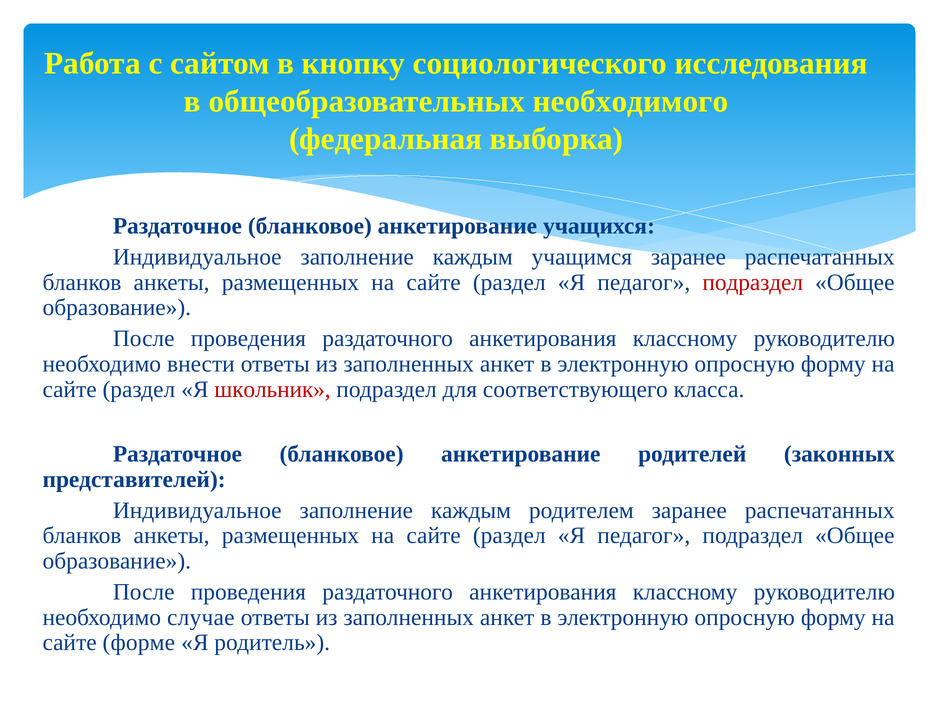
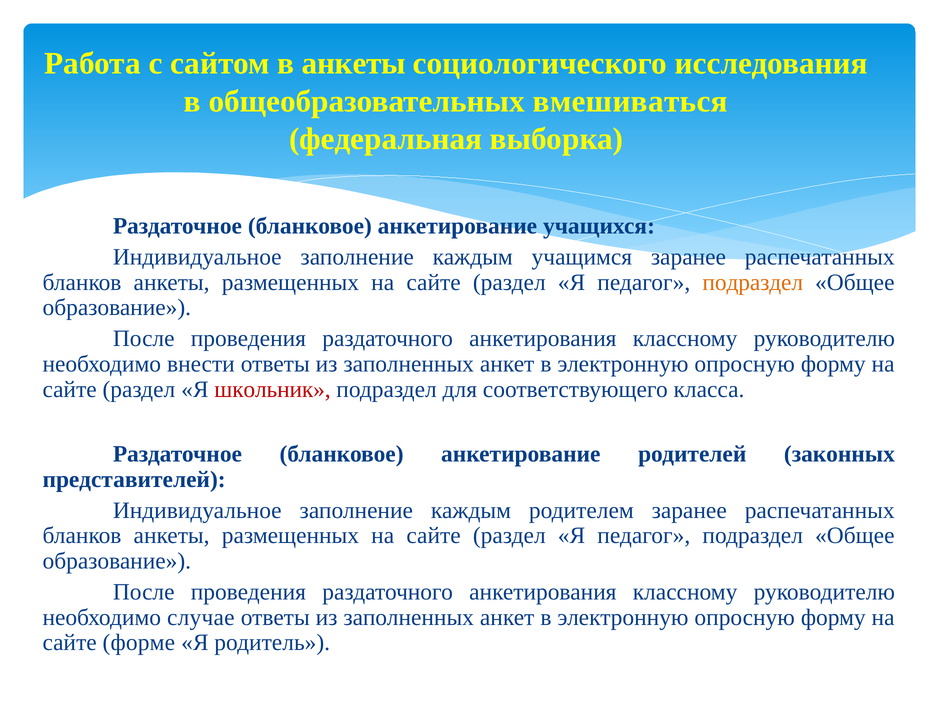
в кнопку: кнопку -> анкеты
необходимого: необходимого -> вмешиваться
подраздел at (753, 282) colour: red -> orange
